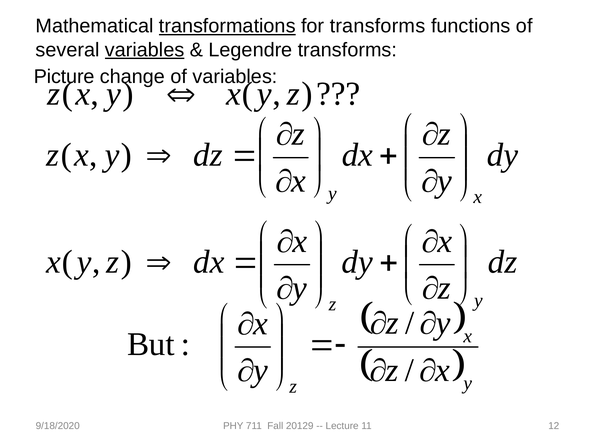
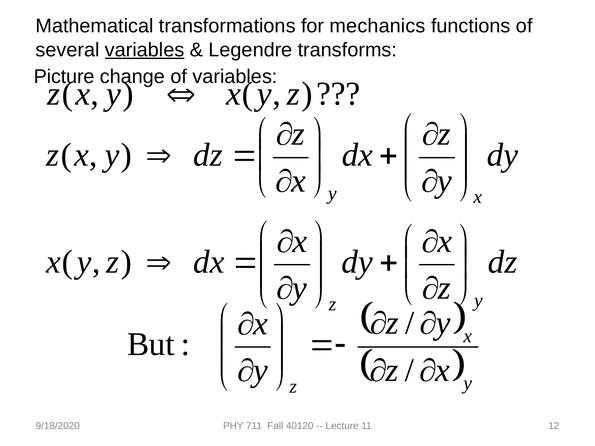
transformations underline: present -> none
for transforms: transforms -> mechanics
20129: 20129 -> 40120
